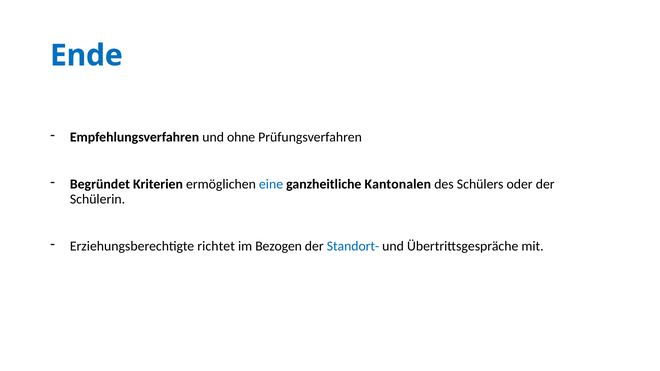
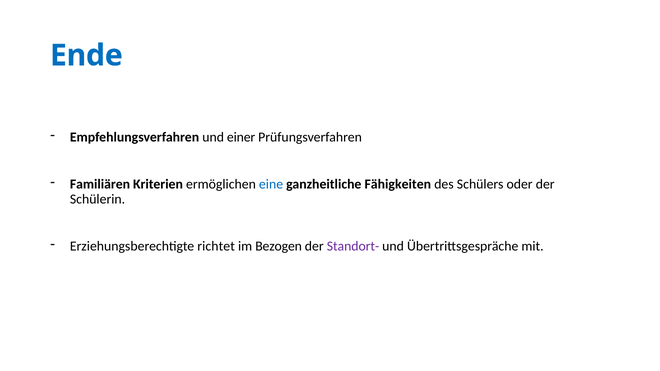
ohne: ohne -> einer
Begründet: Begründet -> Familiären
Kantonalen: Kantonalen -> Fähigkeiten
Standort- colour: blue -> purple
